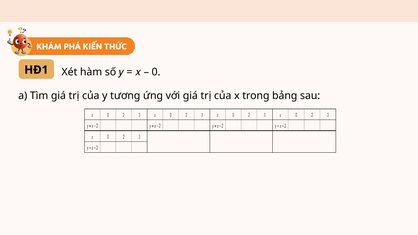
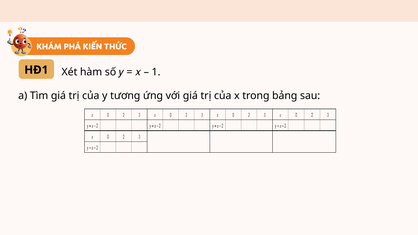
0: 0 -> 1
